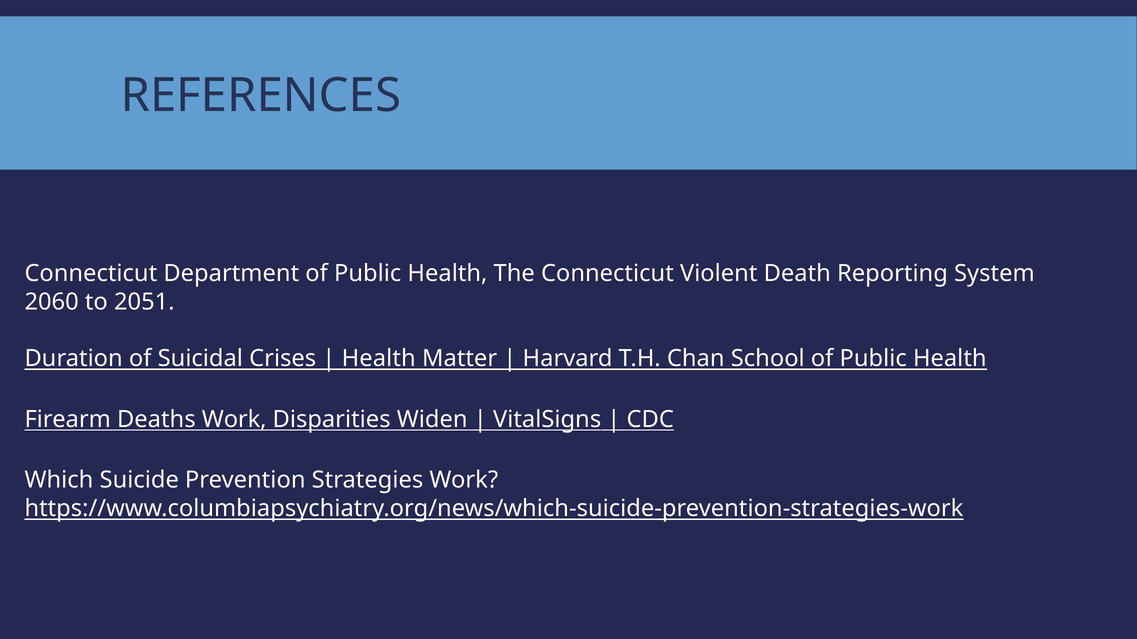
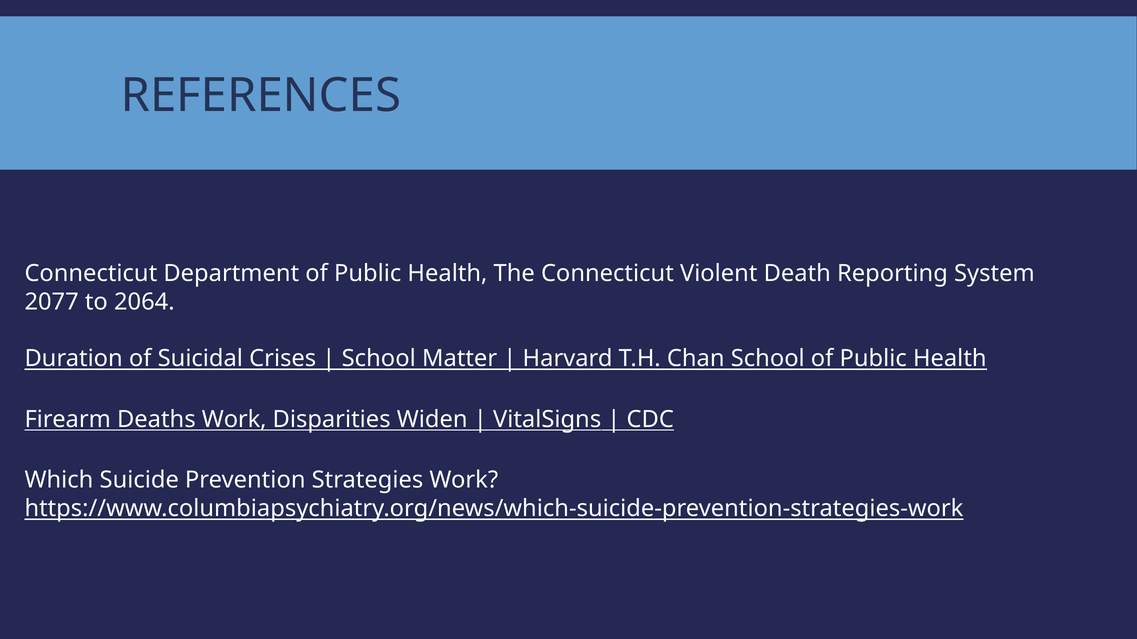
2060: 2060 -> 2077
2051: 2051 -> 2064
Health at (379, 359): Health -> School
